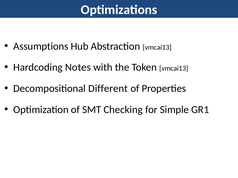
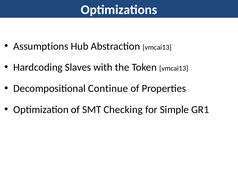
Notes: Notes -> Slaves
Different: Different -> Continue
